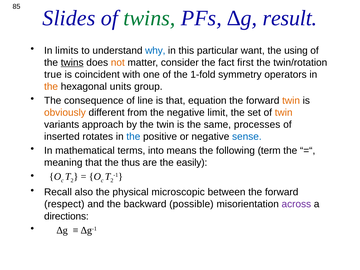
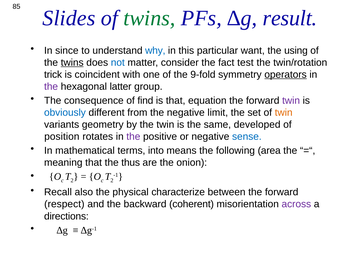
limits: limits -> since
not colour: orange -> blue
first: first -> test
true: true -> trick
1-fold: 1-fold -> 9-fold
operators underline: none -> present
the at (51, 87) colour: orange -> purple
units: units -> latter
line: line -> find
twin at (291, 101) colour: orange -> purple
obviously colour: orange -> blue
approach: approach -> geometry
processes: processes -> developed
inserted: inserted -> position
the at (133, 137) colour: blue -> purple
term: term -> area
easily: easily -> onion
microscopic: microscopic -> characterize
possible: possible -> coherent
